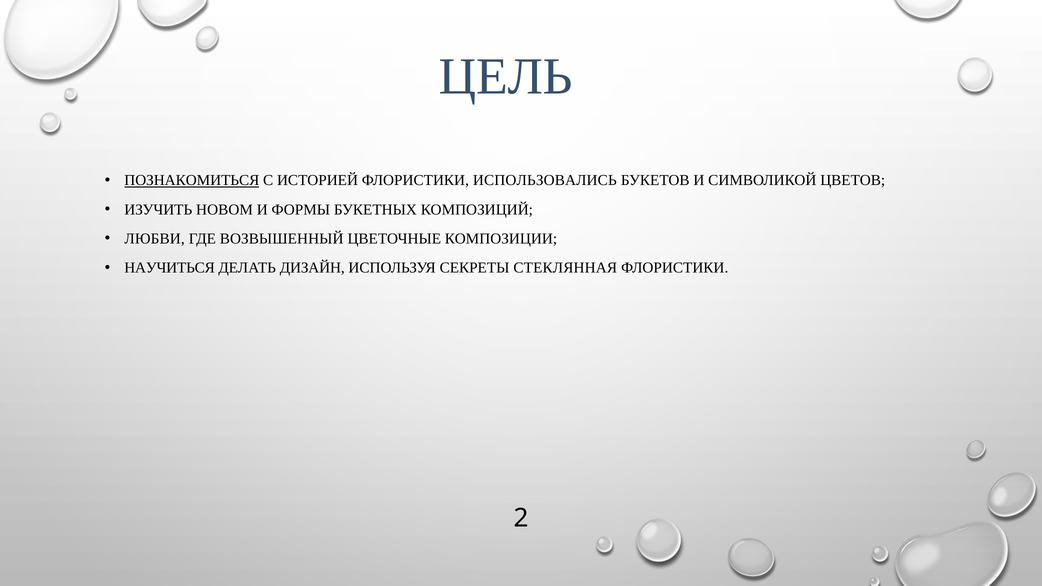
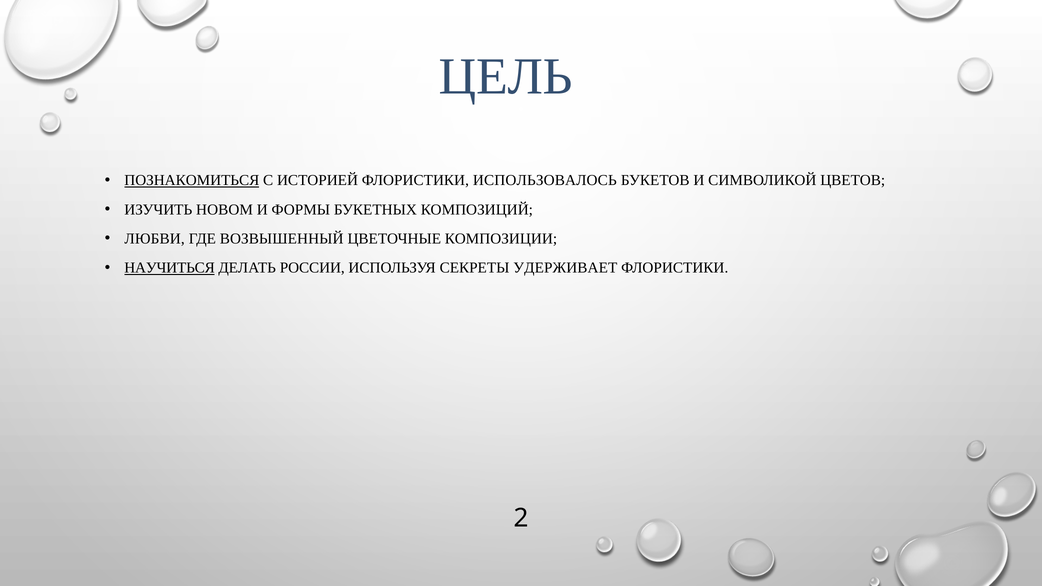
ИСПОЛЬЗОВАЛИСЬ: ИСПОЛЬЗОВАЛИСЬ -> ИСПОЛЬЗОВАЛОСЬ
НАУЧИТЬСЯ underline: none -> present
ДИЗАЙН: ДИЗАЙН -> РОССИИ
СТЕКЛЯННАЯ: СТЕКЛЯННАЯ -> УДЕРЖИВАЕТ
